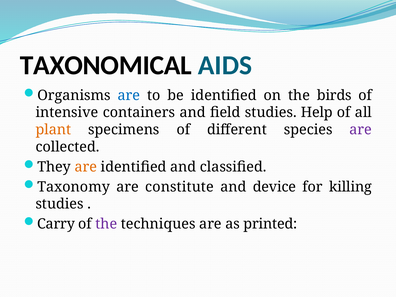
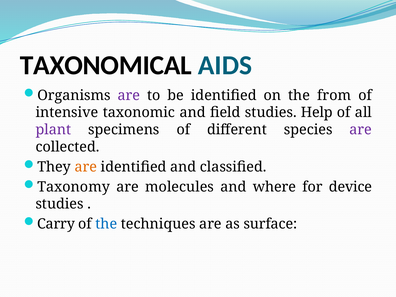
are at (129, 95) colour: blue -> purple
birds: birds -> from
containers: containers -> taxonomic
plant colour: orange -> purple
constitute: constitute -> molecules
device: device -> where
killing: killing -> device
the at (106, 224) colour: purple -> blue
printed: printed -> surface
